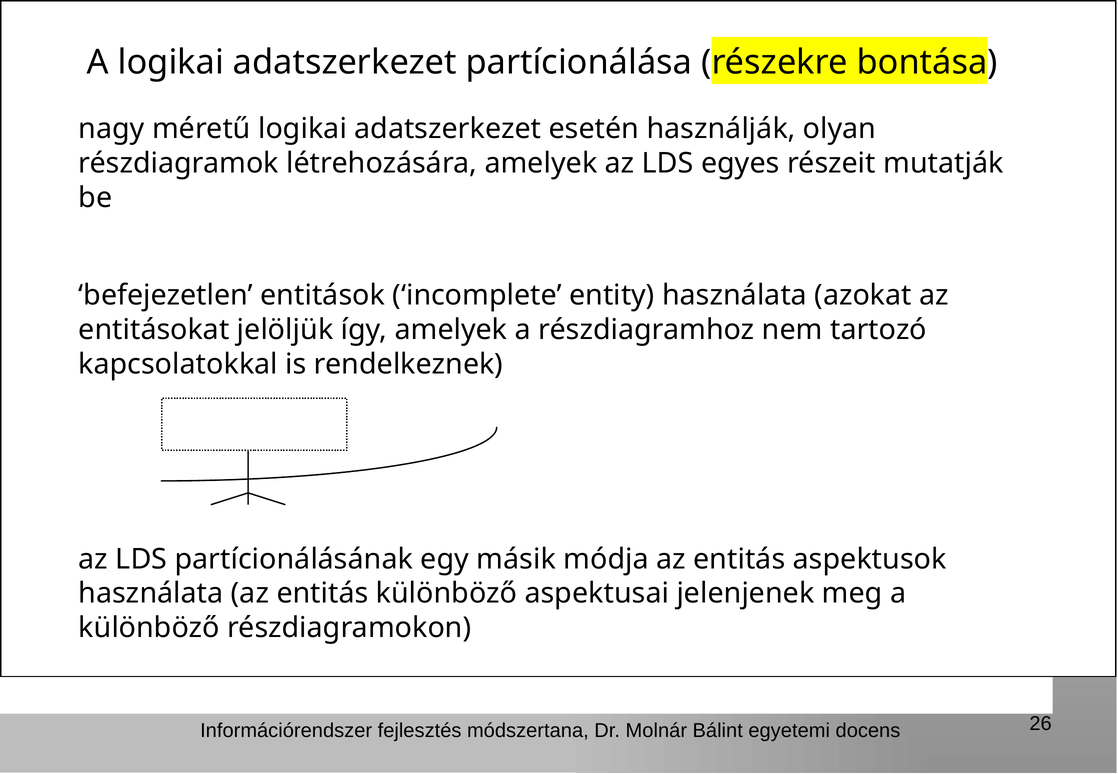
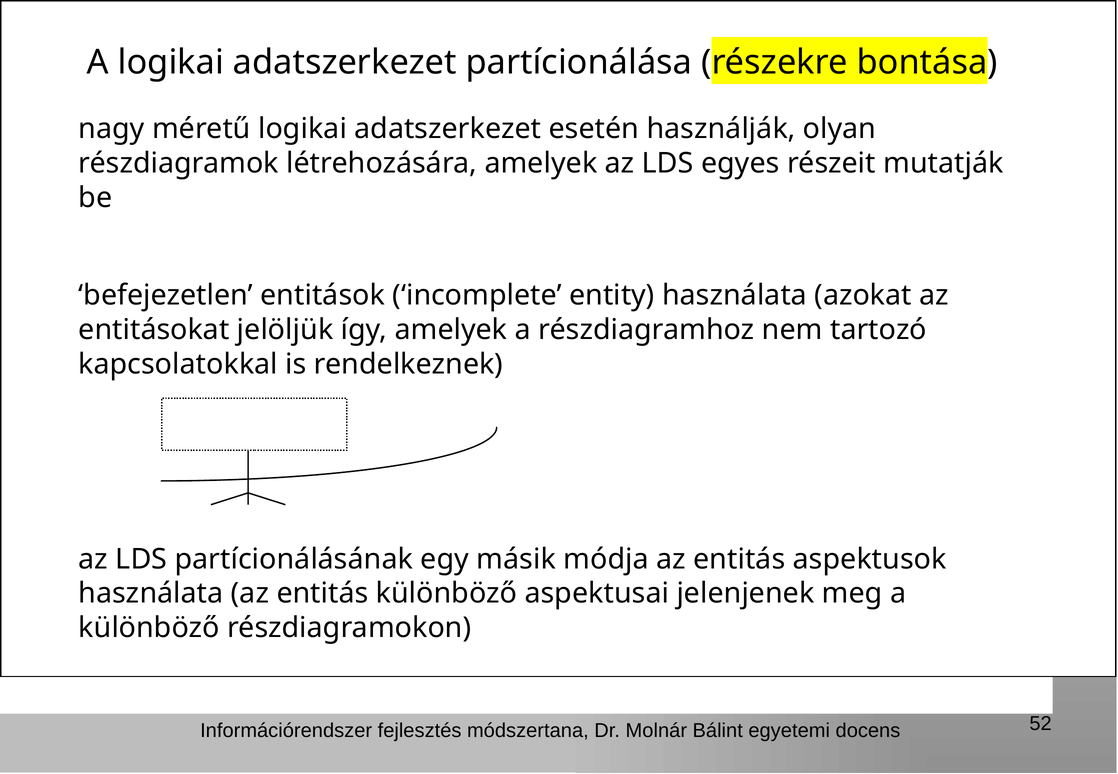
26: 26 -> 52
